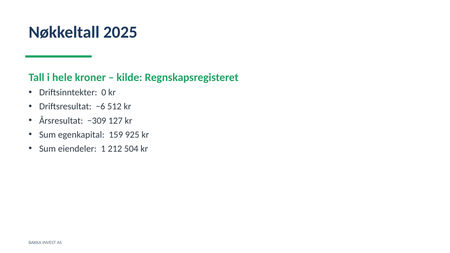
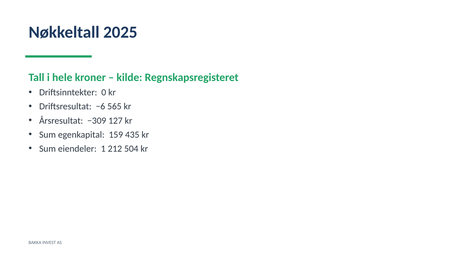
512: 512 -> 565
925: 925 -> 435
